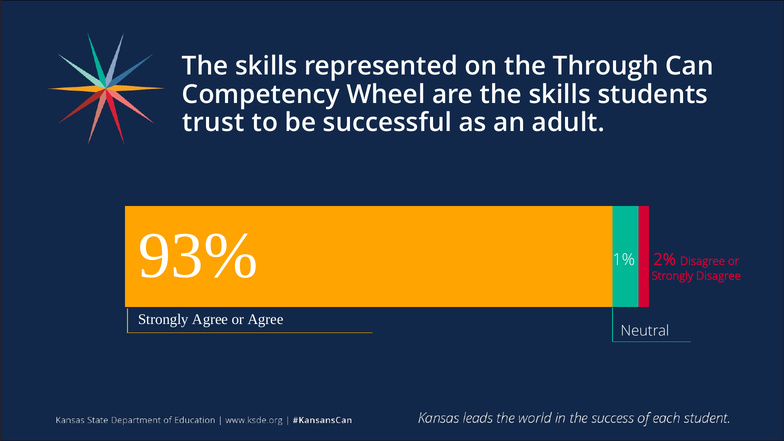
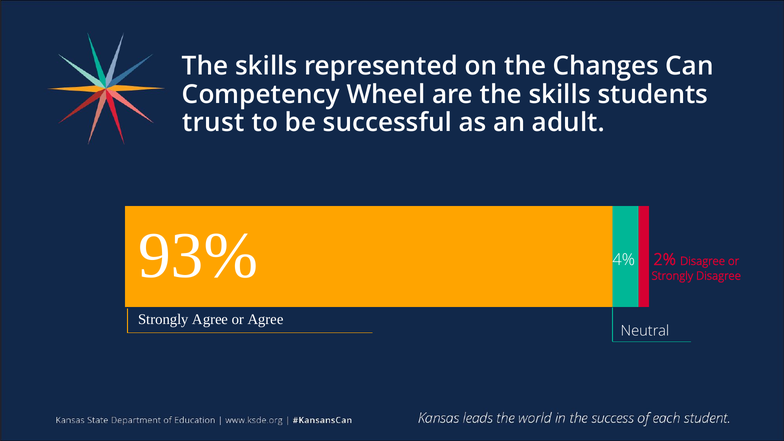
Through: Through -> Changes
1%: 1% -> 4%
